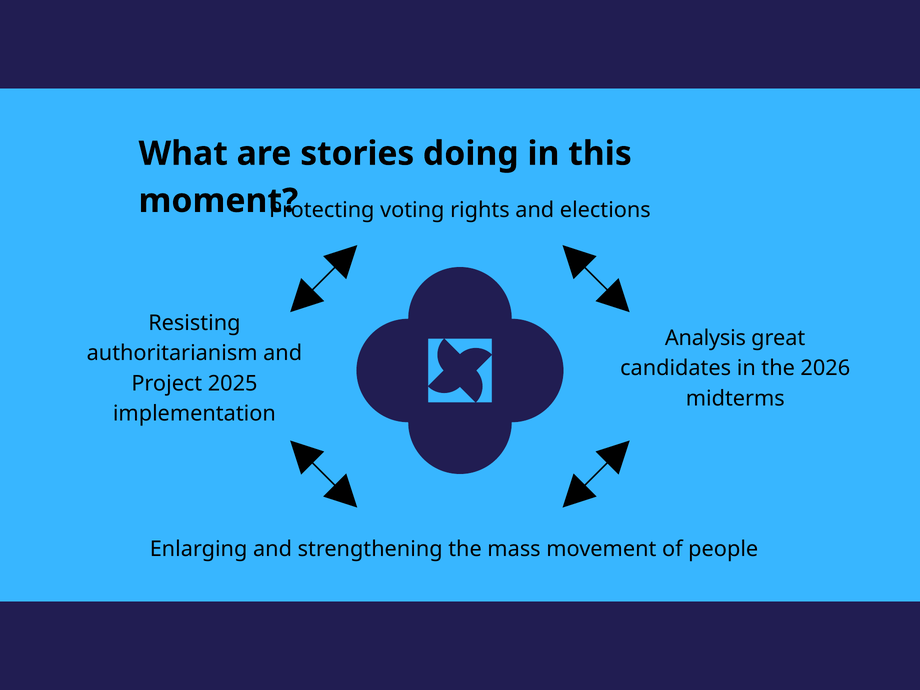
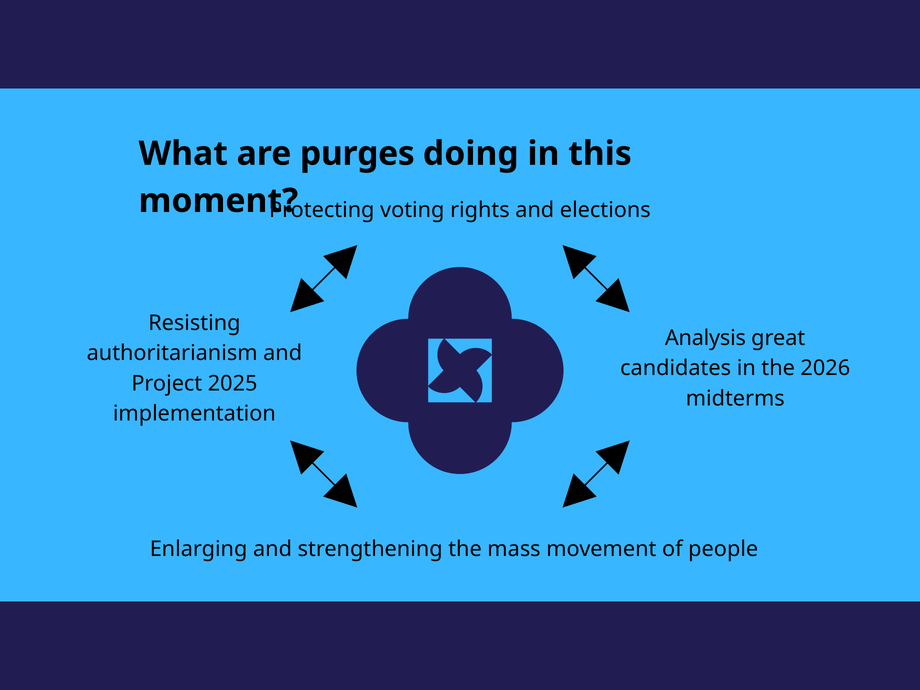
stories: stories -> purges
